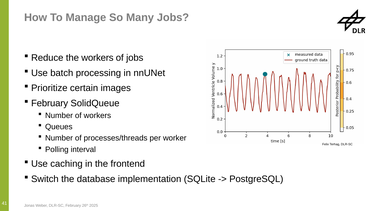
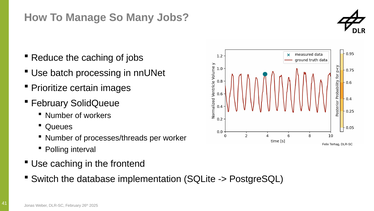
the workers: workers -> caching
